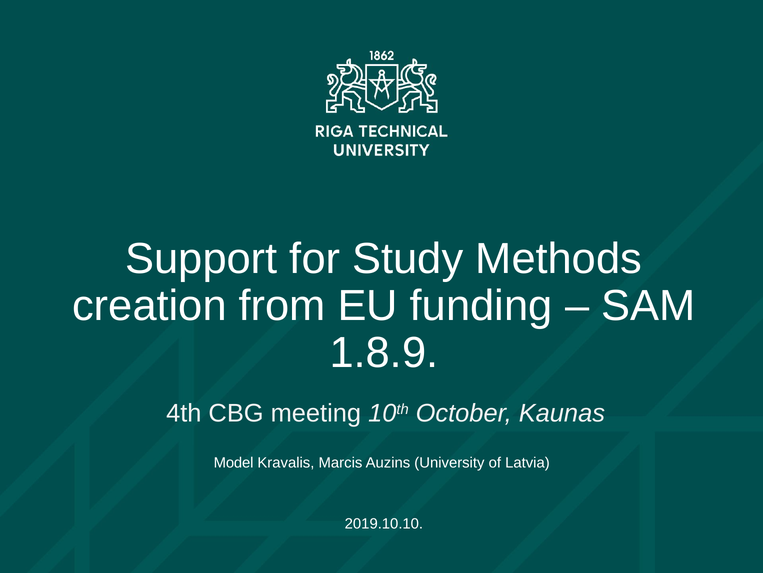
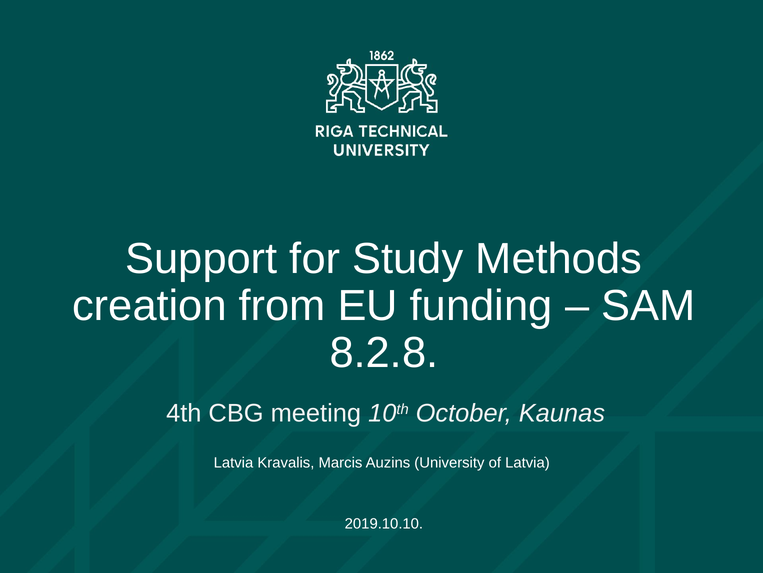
1.8.9: 1.8.9 -> 8.2.8
Model at (234, 462): Model -> Latvia
